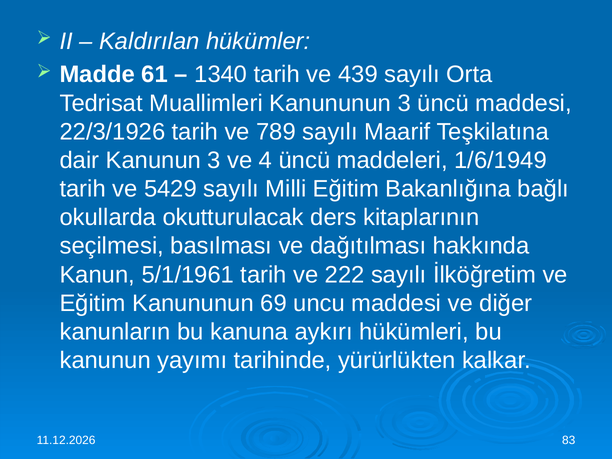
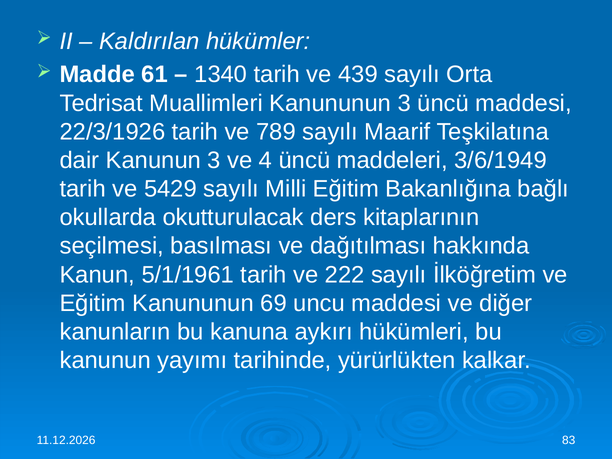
1/6/1949: 1/6/1949 -> 3/6/1949
